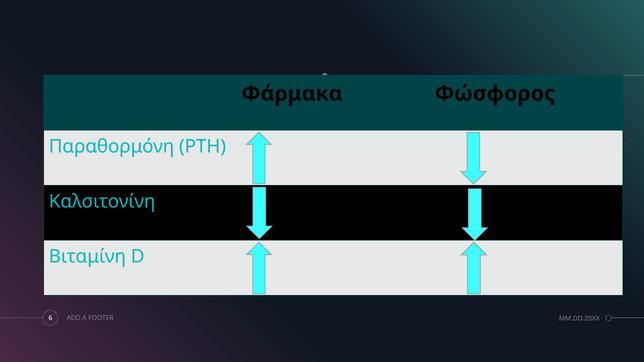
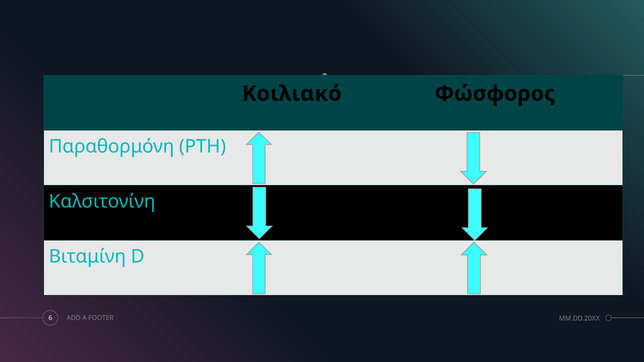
Φάρμακα: Φάρμακα -> Κοιλιακό
